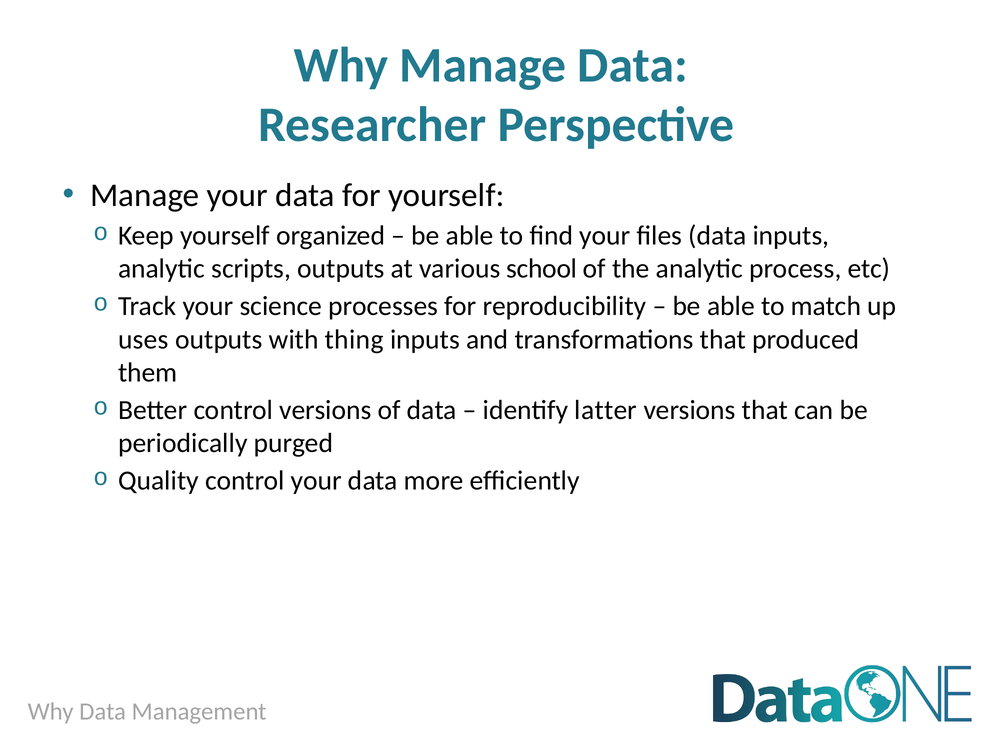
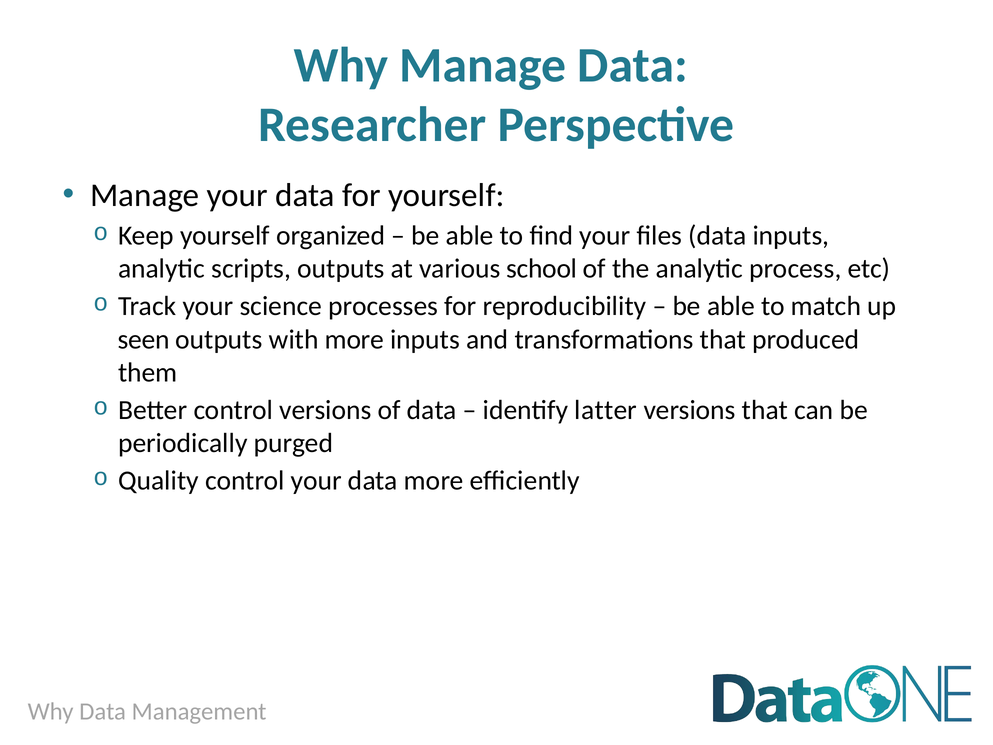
uses: uses -> seen
with thing: thing -> more
